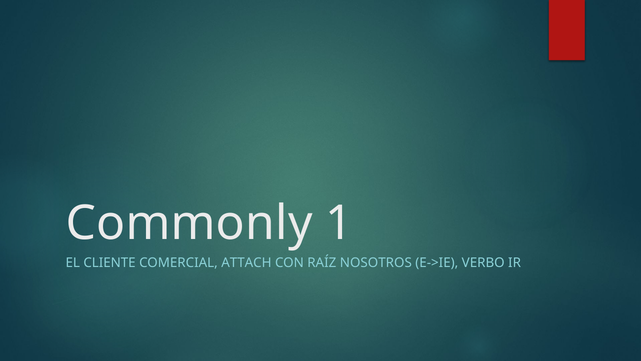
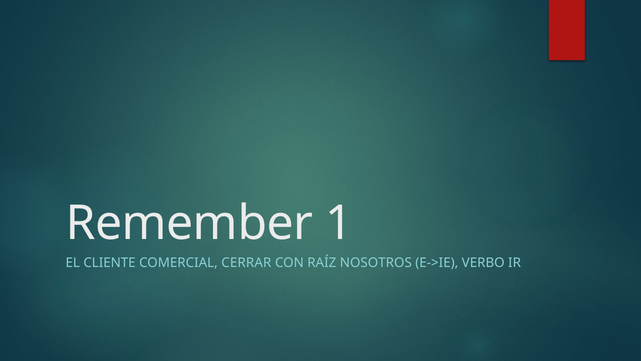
Commonly: Commonly -> Remember
ATTACH: ATTACH -> CERRAR
